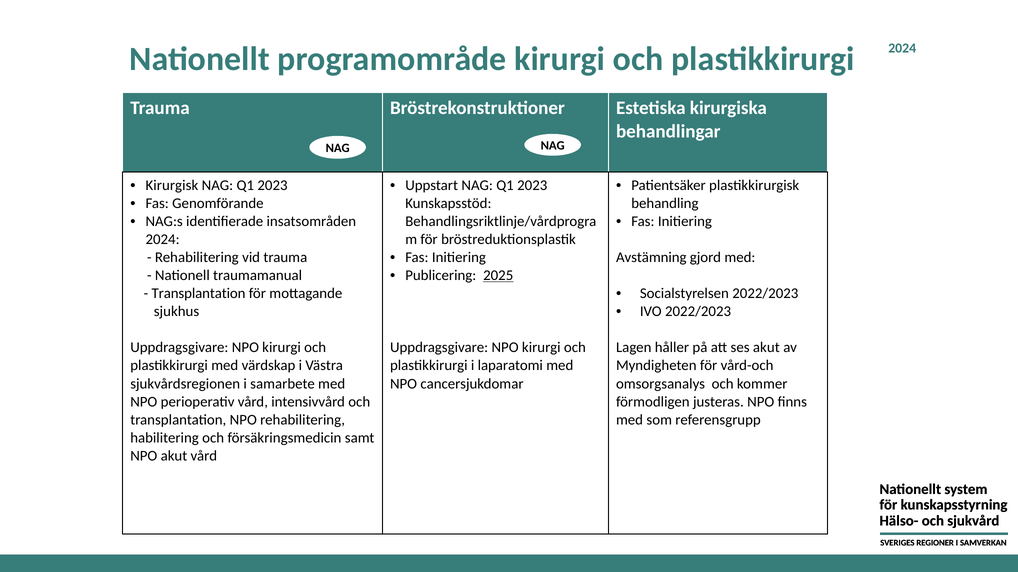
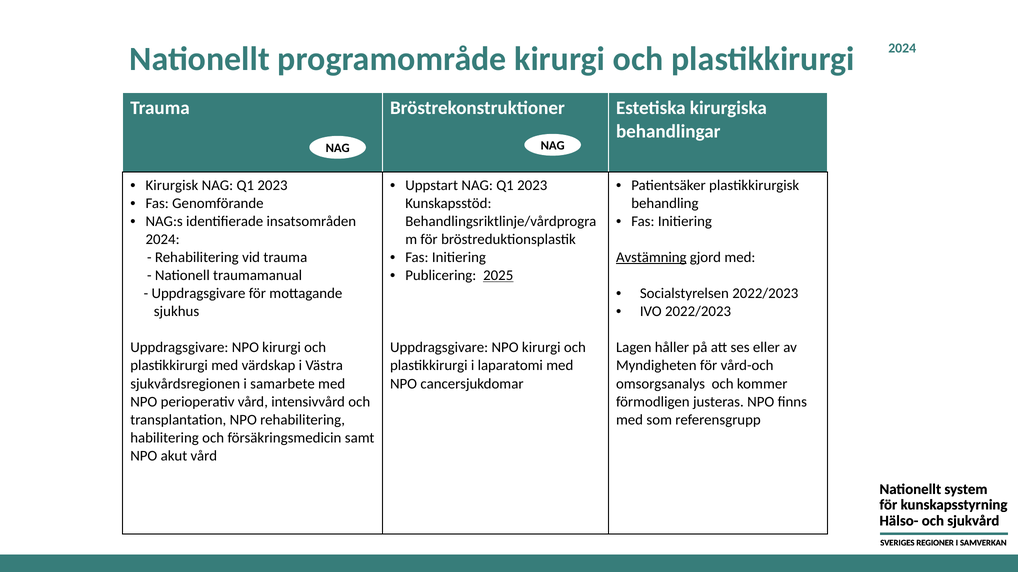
Avstämning underline: none -> present
Transplantation at (199, 294): Transplantation -> Uppdragsgivare
ses akut: akut -> eller
